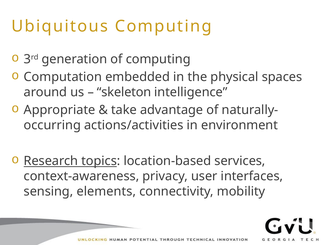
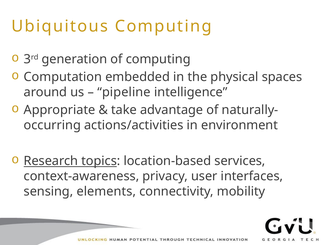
skeleton: skeleton -> pipeline
